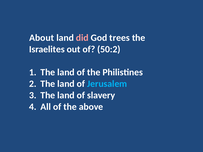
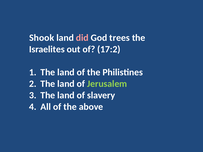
About: About -> Shook
50:2: 50:2 -> 17:2
Jerusalem colour: light blue -> light green
